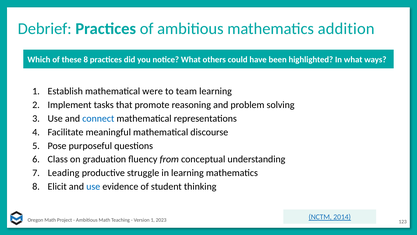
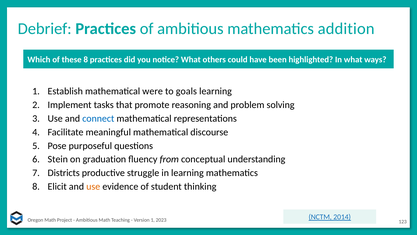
team: team -> goals
Class: Class -> Stein
Leading: Leading -> Districts
use at (93, 186) colour: blue -> orange
